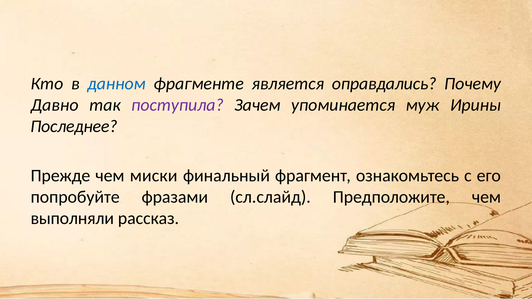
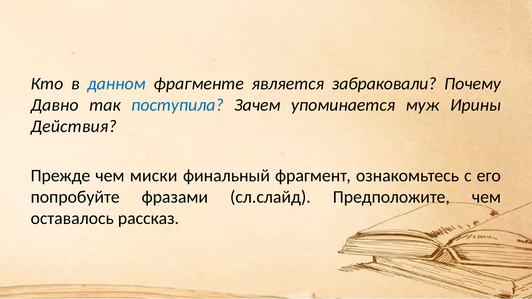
оправдались: оправдались -> забраковали
поступила colour: purple -> blue
Последнее: Последнее -> Действия
выполняли: выполняли -> оставалось
